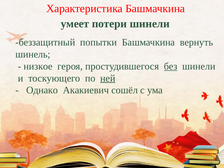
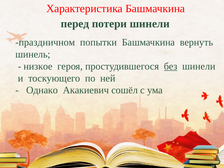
умеет: умеет -> перед
беззащитный: беззащитный -> праздничном
ней underline: present -> none
